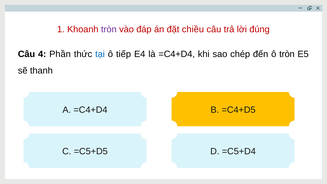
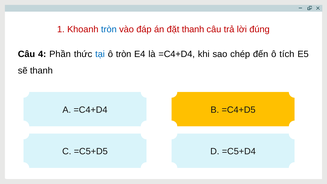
tròn at (109, 29) colour: purple -> blue
đặt chiều: chiều -> thanh
ô tiếp: tiếp -> tròn
ô tròn: tròn -> tích
